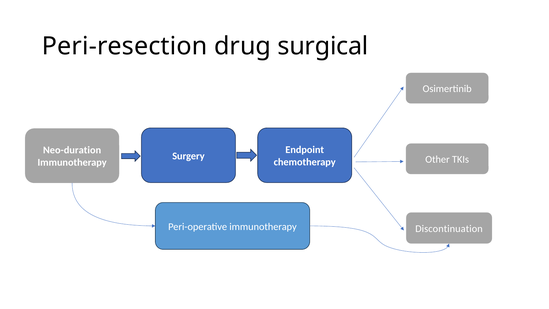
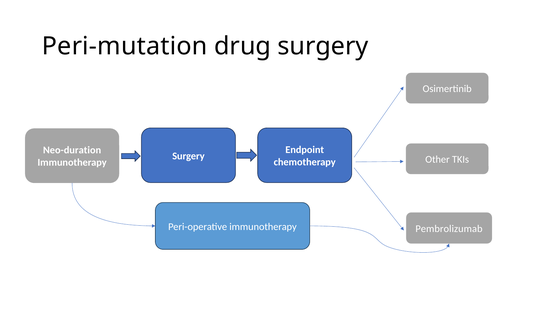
Peri-resection: Peri-resection -> Peri-mutation
drug surgical: surgical -> surgery
Discontinuation: Discontinuation -> Pembrolizumab
